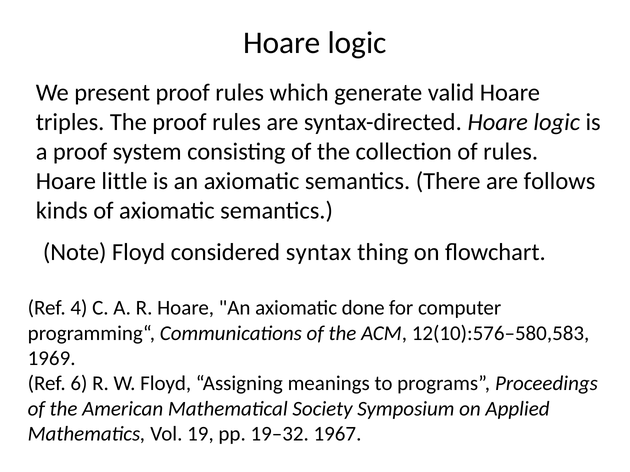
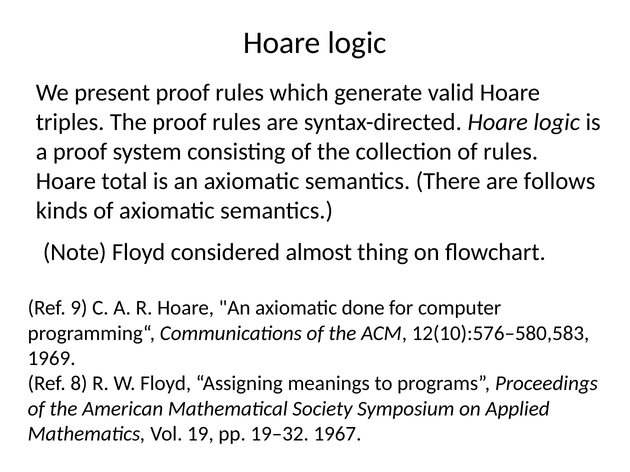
little: little -> total
syntax: syntax -> almost
4: 4 -> 9
6: 6 -> 8
